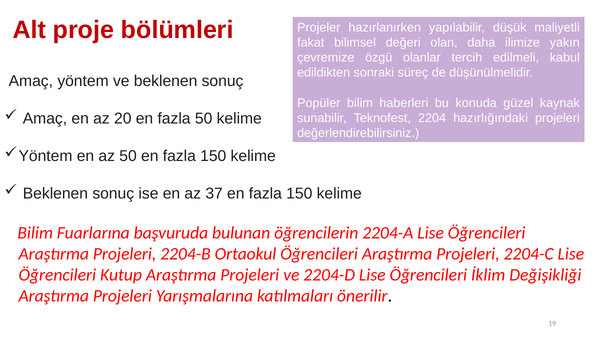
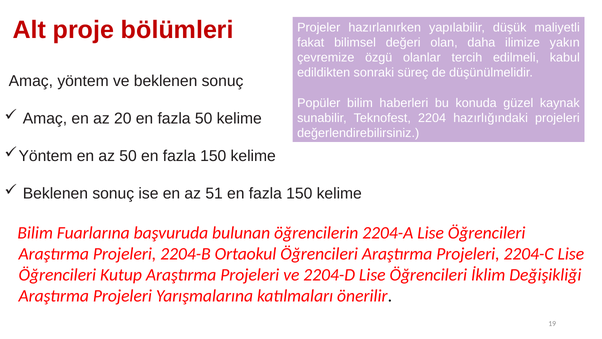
37: 37 -> 51
